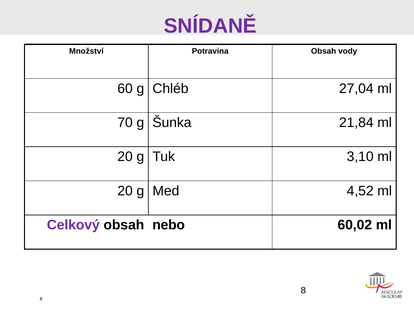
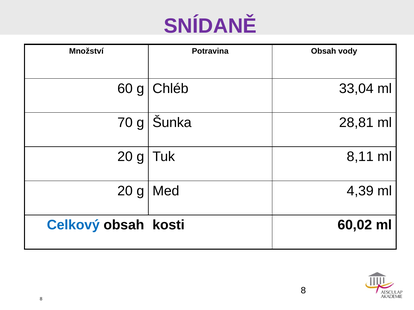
27,04: 27,04 -> 33,04
21,84: 21,84 -> 28,81
3,10: 3,10 -> 8,11
4,52: 4,52 -> 4,39
Celkový colour: purple -> blue
nebo: nebo -> kosti
